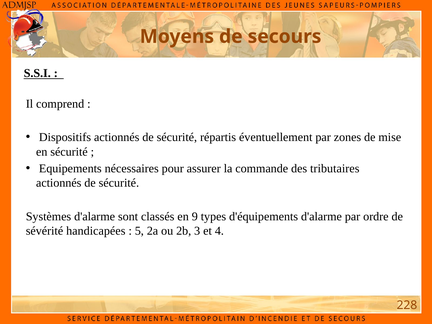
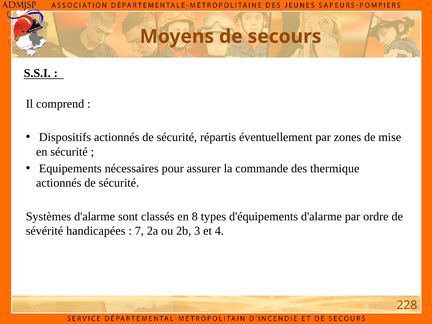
tributaires: tributaires -> thermique
9: 9 -> 8
5: 5 -> 7
